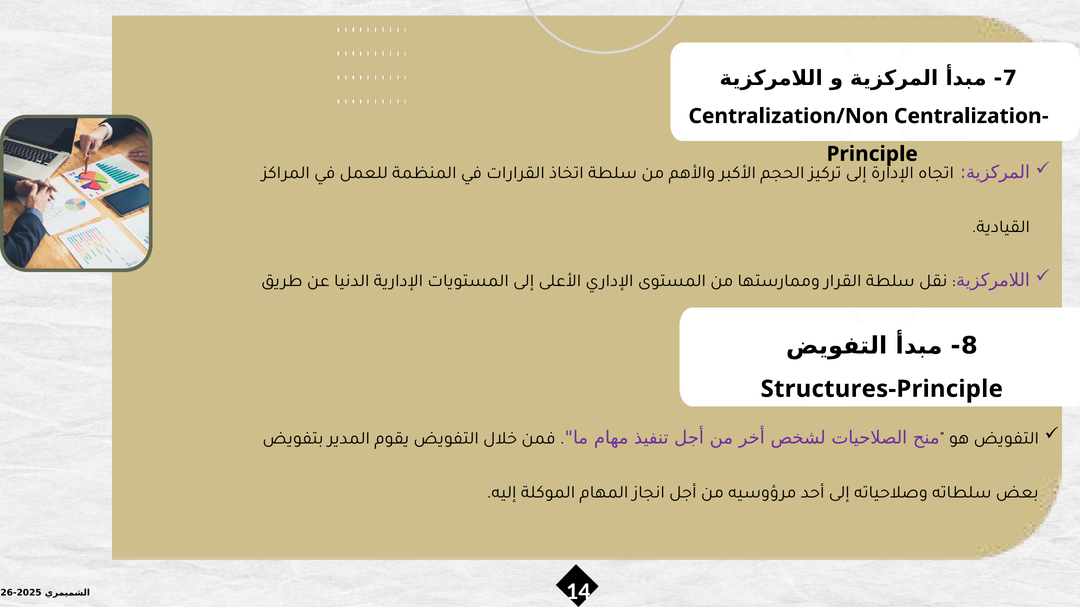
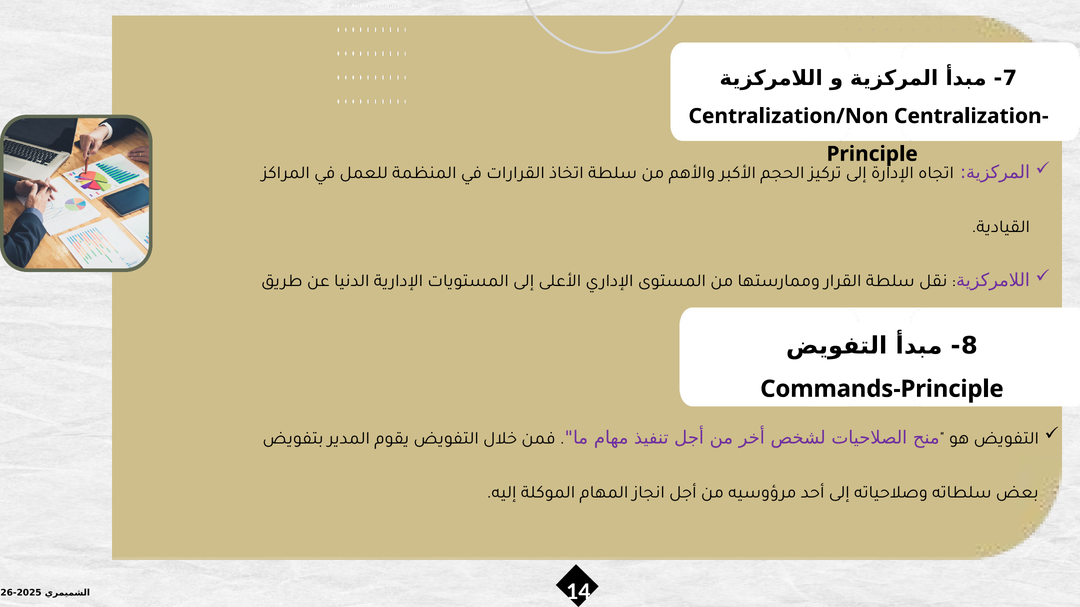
Structures-Principle: Structures-Principle -> Commands-Principle
